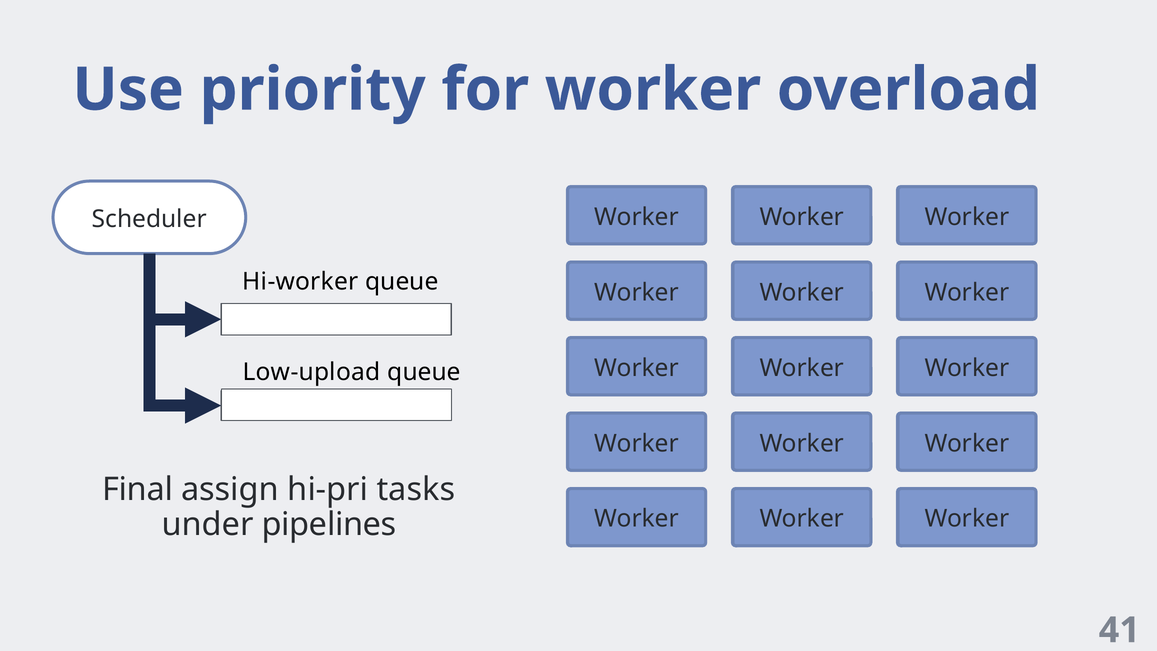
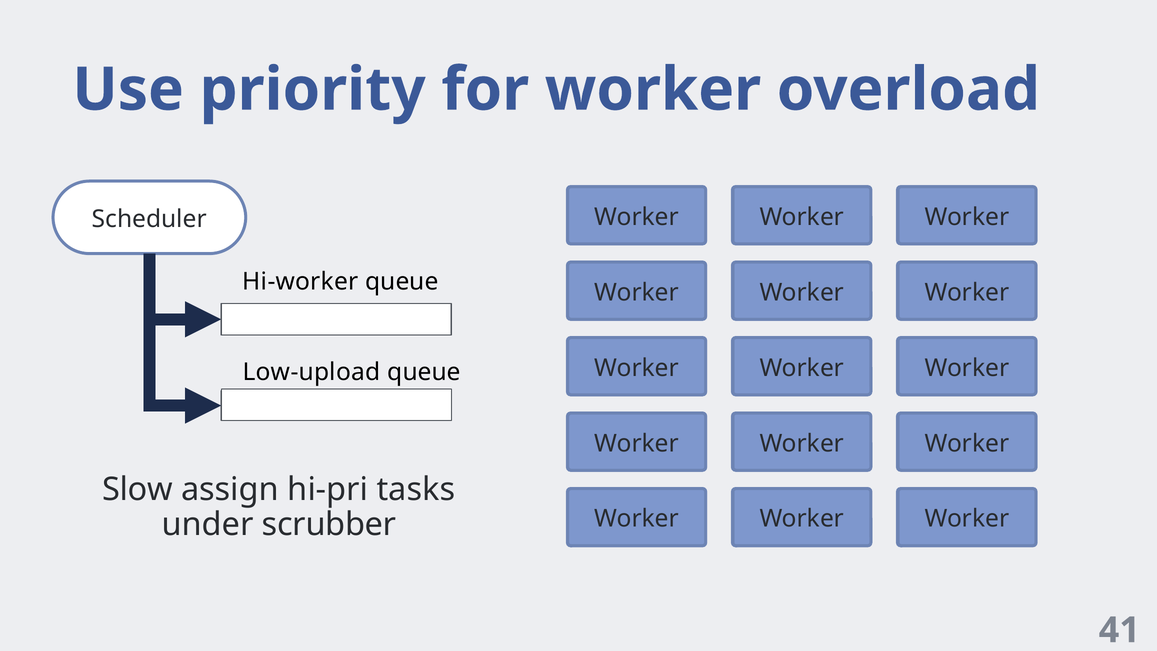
Final: Final -> Slow
pipelines: pipelines -> scrubber
